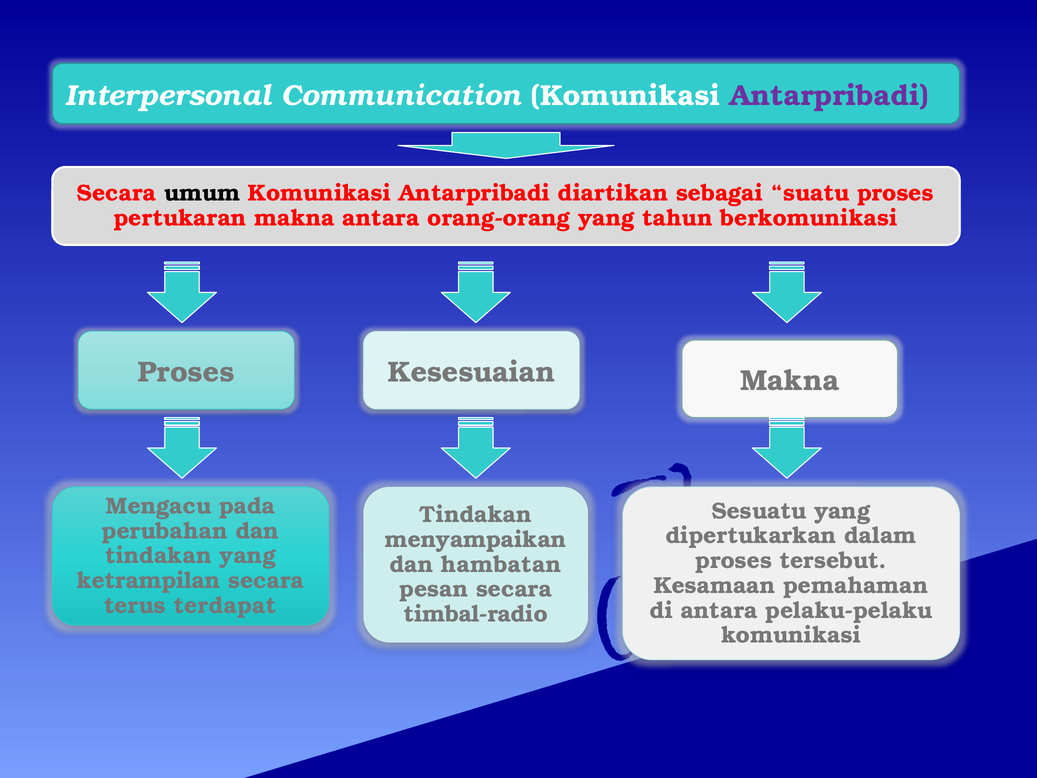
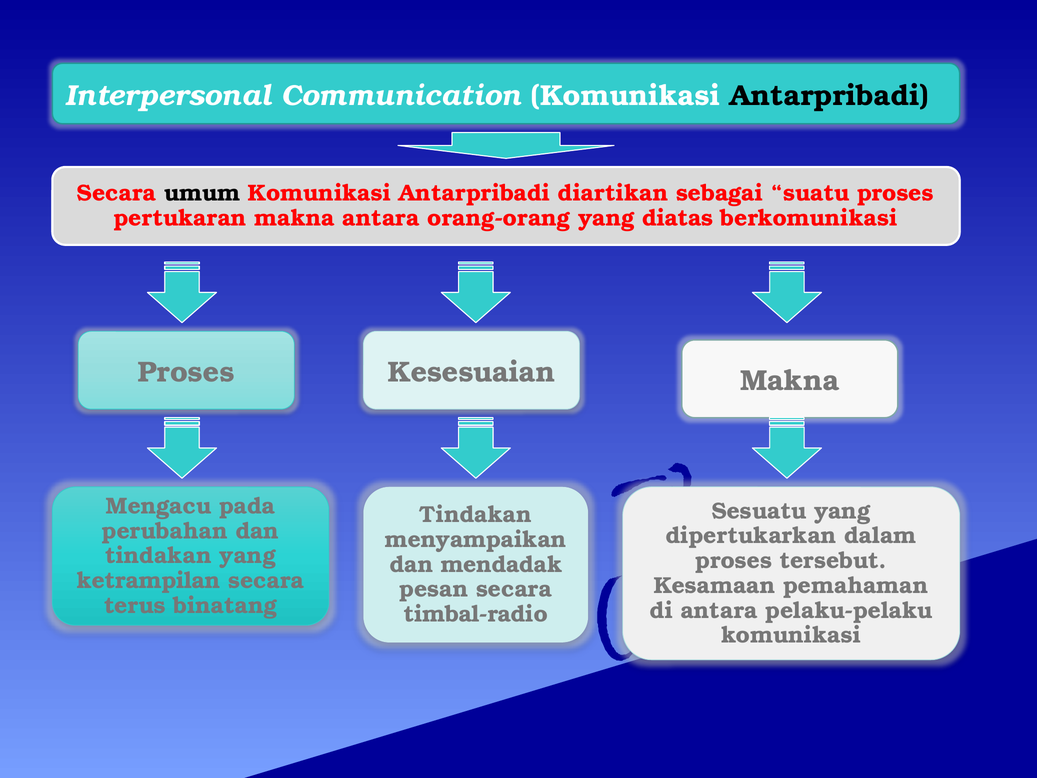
Antarpribadi at (829, 95) colour: purple -> black
tahun: tahun -> diatas
hambatan: hambatan -> mendadak
terdapat: terdapat -> binatang
